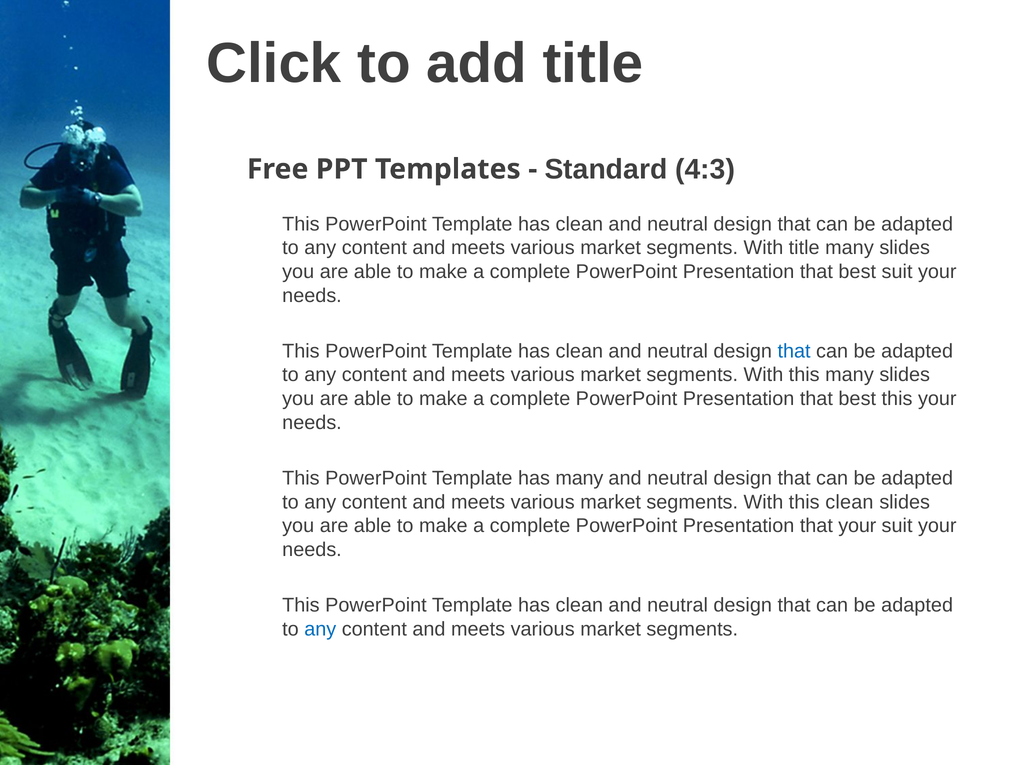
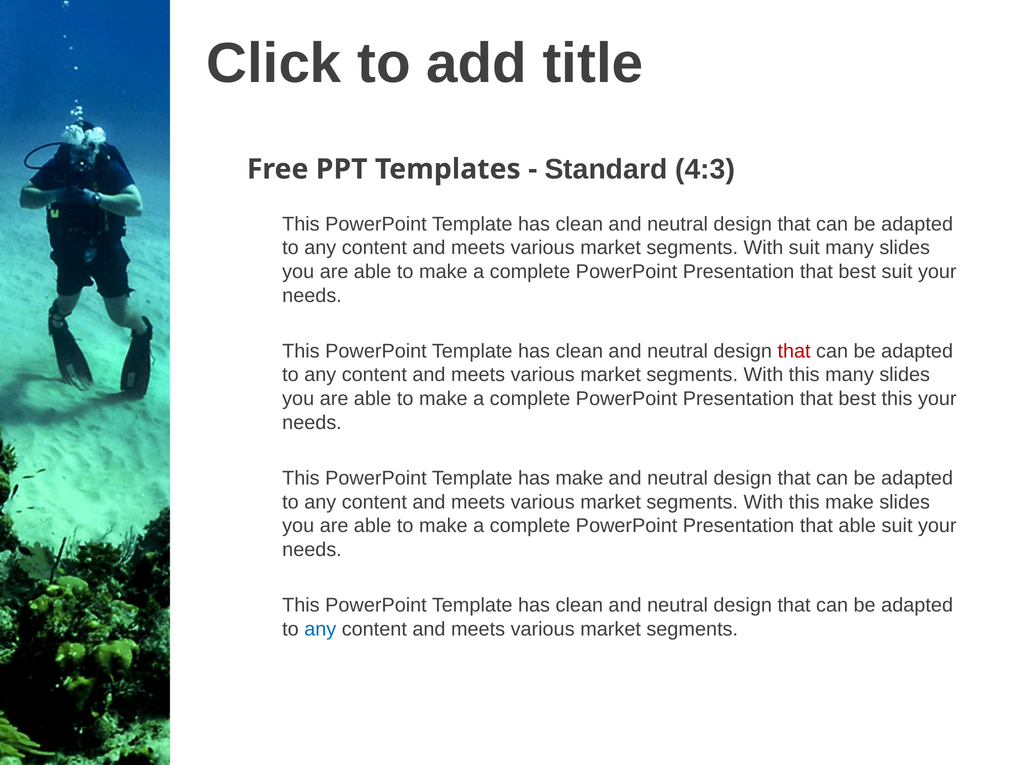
With title: title -> suit
that at (794, 351) colour: blue -> red
has many: many -> make
this clean: clean -> make
that your: your -> able
